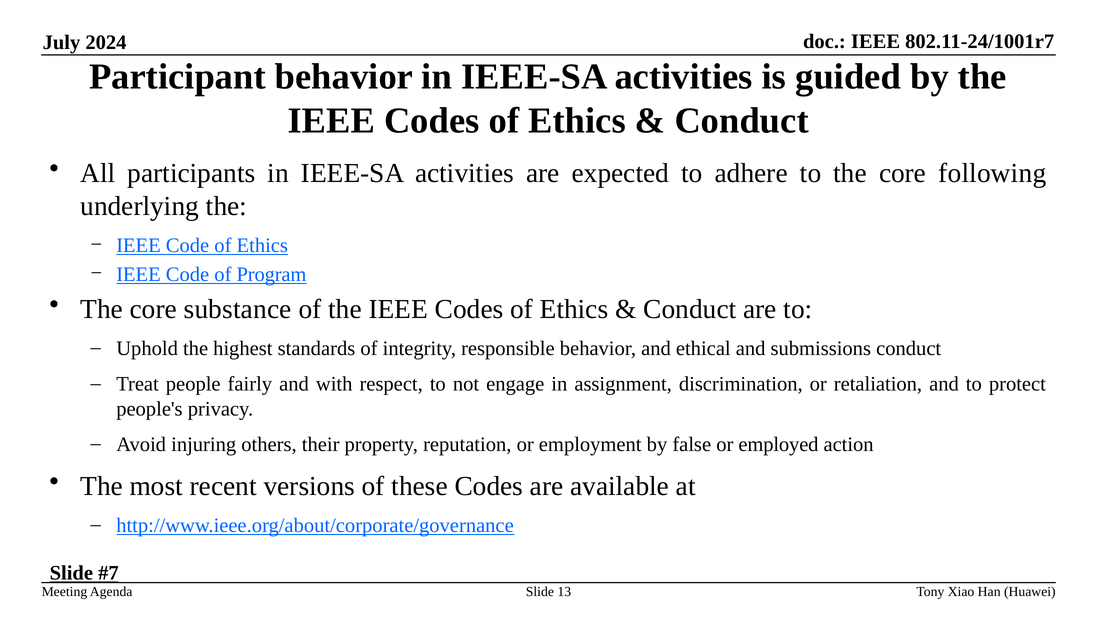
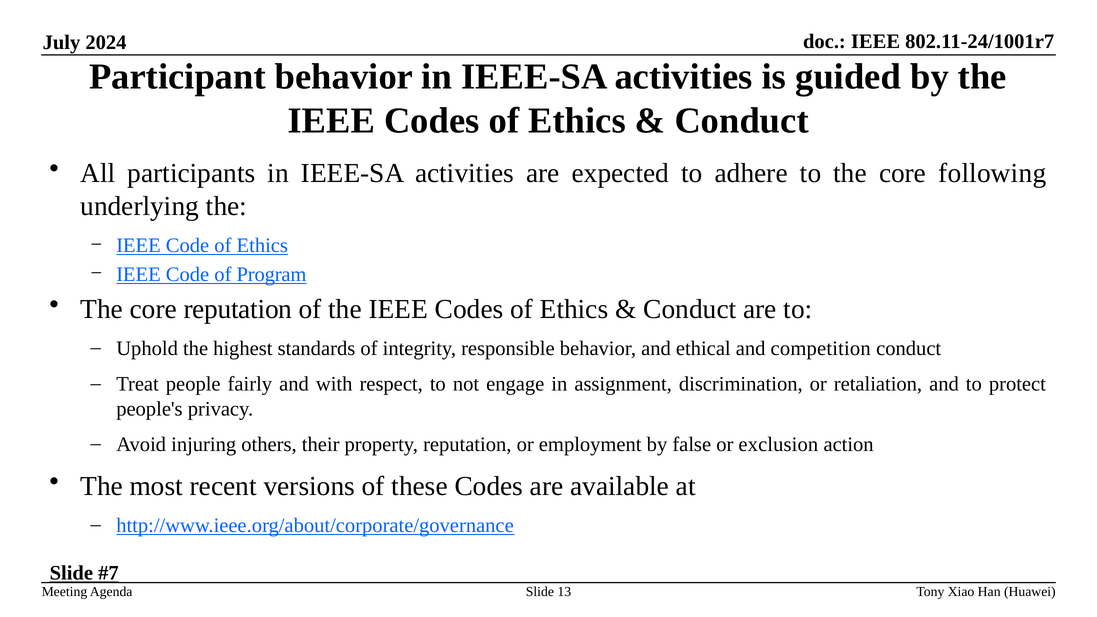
core substance: substance -> reputation
submissions: submissions -> competition
employed: employed -> exclusion
